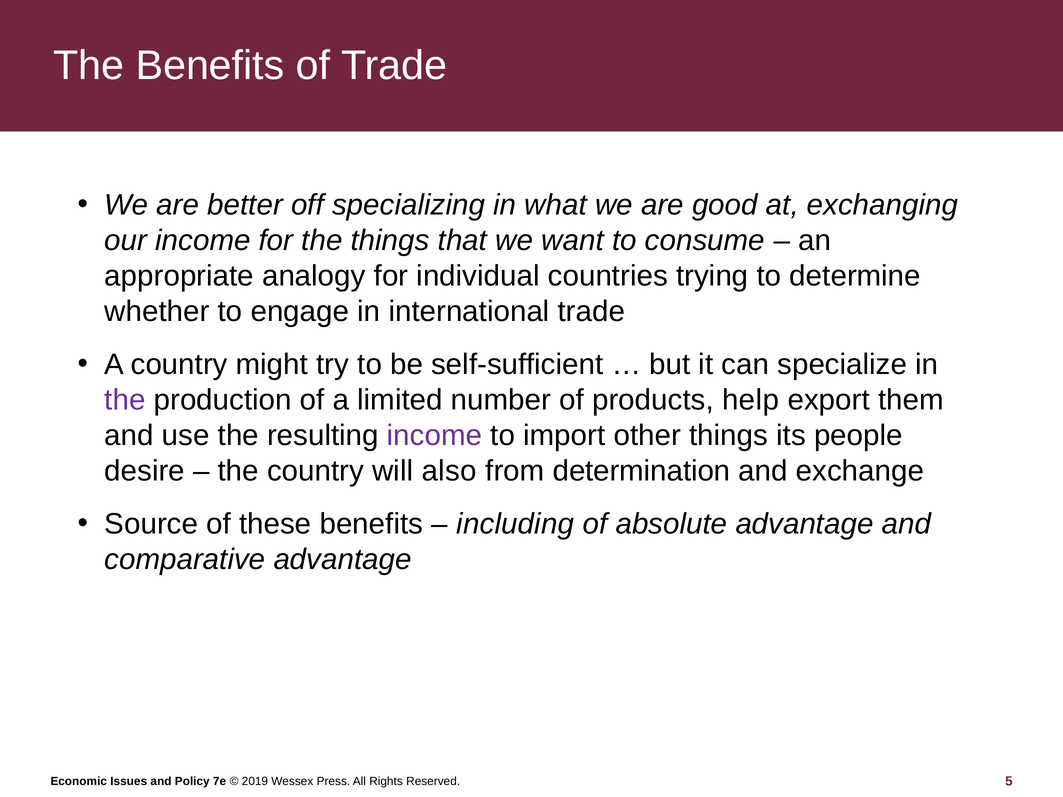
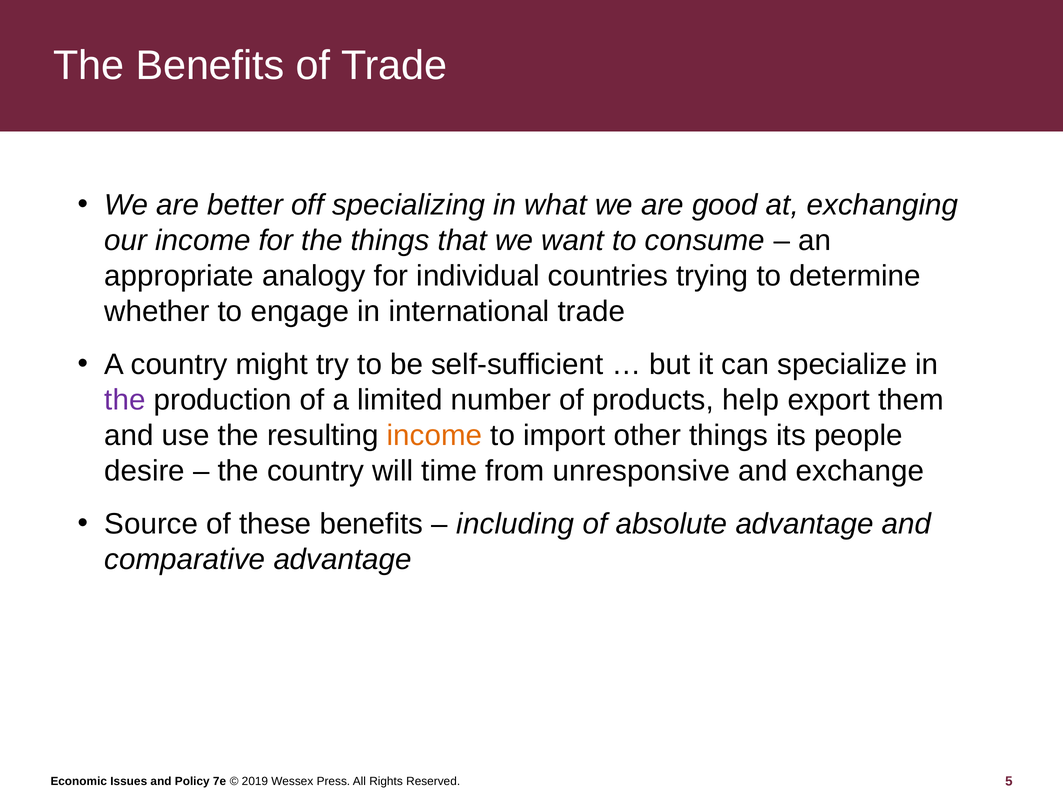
income at (435, 436) colour: purple -> orange
also: also -> time
determination: determination -> unresponsive
